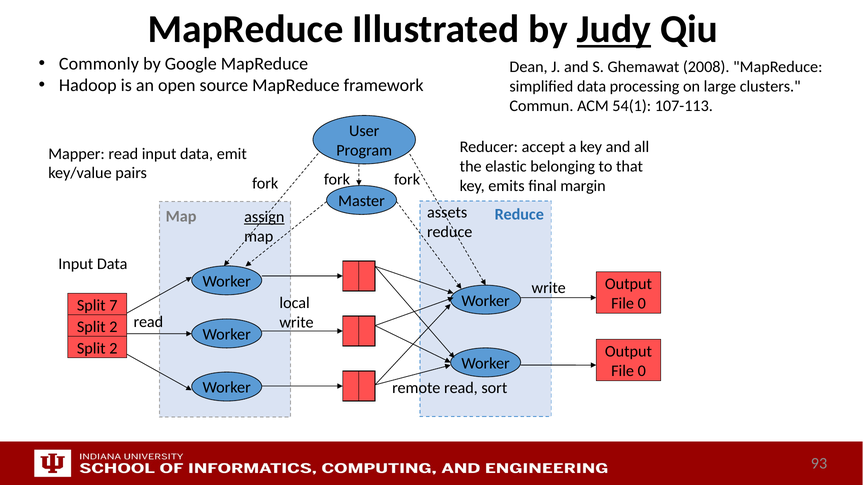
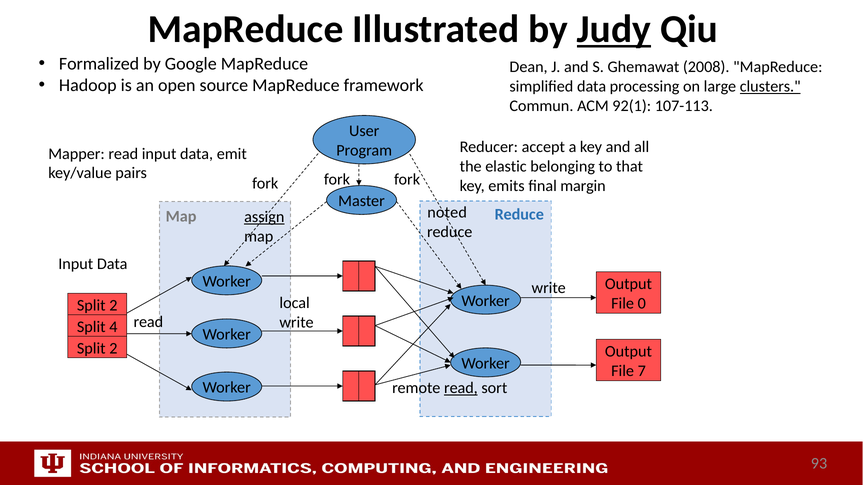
Commonly: Commonly -> Formalized
clusters underline: none -> present
54(1: 54(1 -> 92(1
assets: assets -> noted
7 at (113, 305): 7 -> 2
2 at (113, 327): 2 -> 4
0 at (642, 371): 0 -> 7
read at (461, 388) underline: none -> present
